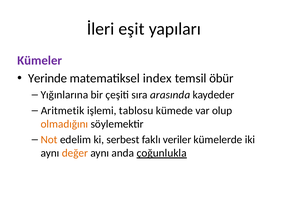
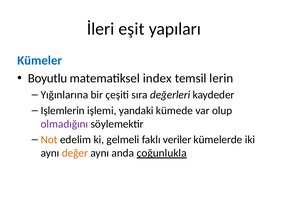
Kümeler colour: purple -> blue
Yerinde: Yerinde -> Boyutlu
öbür: öbür -> lerin
arasında: arasında -> değerleri
Aritmetik: Aritmetik -> Işlemlerin
tablosu: tablosu -> yandaki
olmadığını colour: orange -> purple
serbest: serbest -> gelmeli
